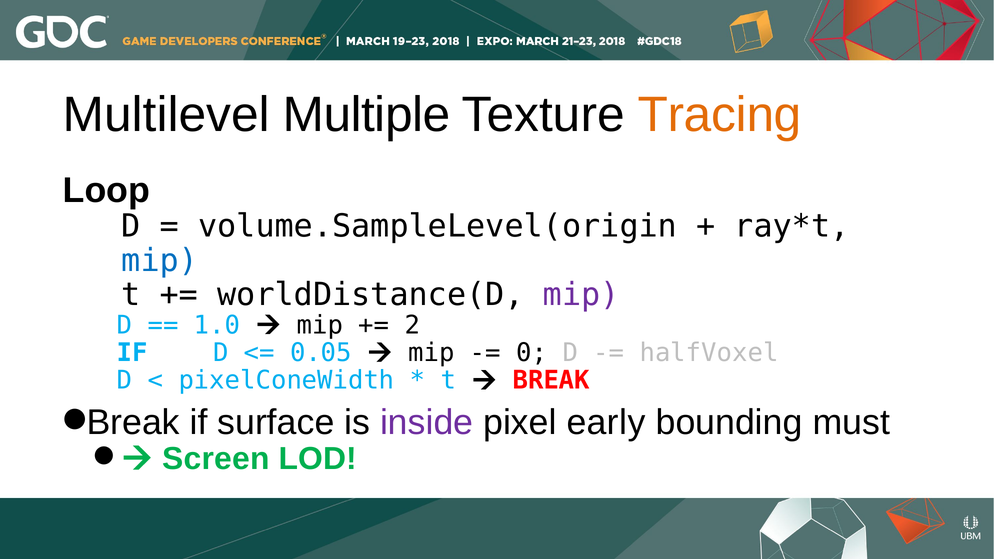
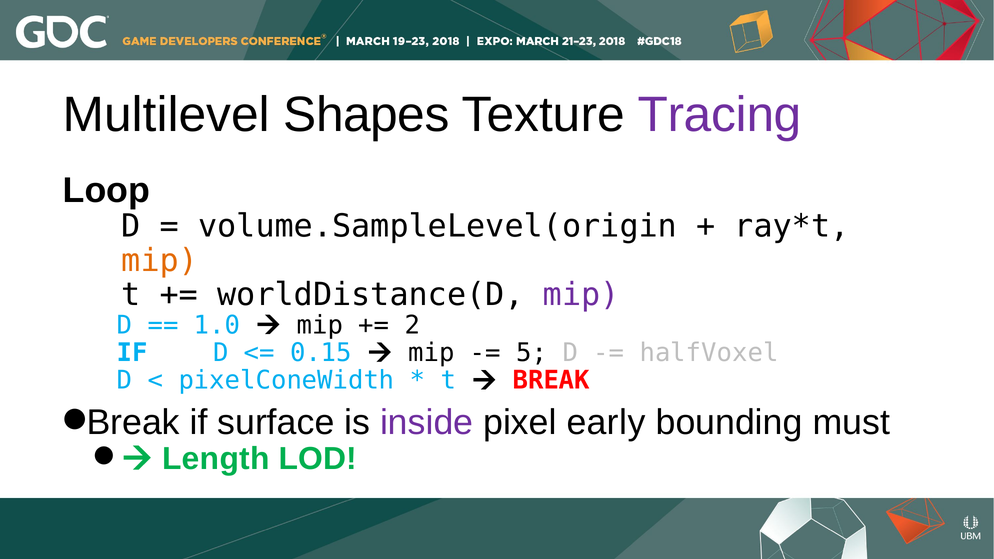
Multiple: Multiple -> Shapes
Tracing colour: orange -> purple
mip at (160, 261) colour: blue -> orange
0.05: 0.05 -> 0.15
0: 0 -> 5
Screen: Screen -> Length
